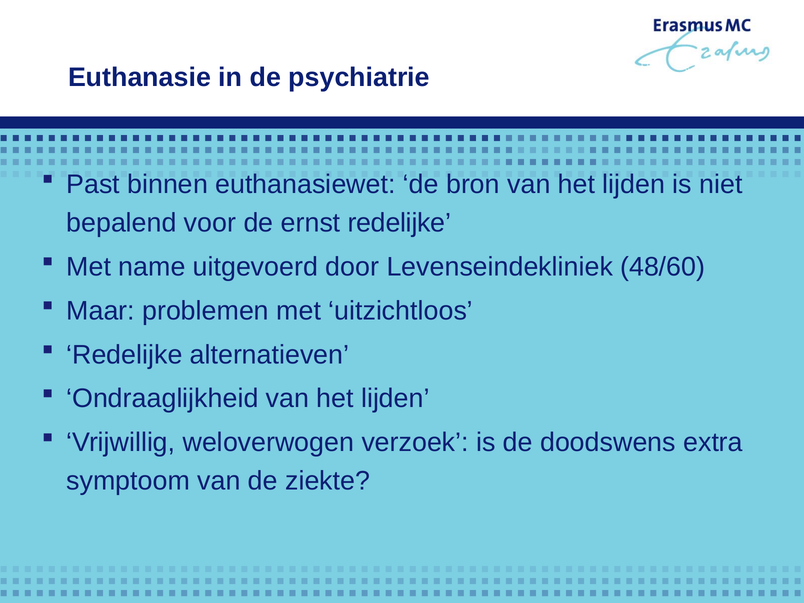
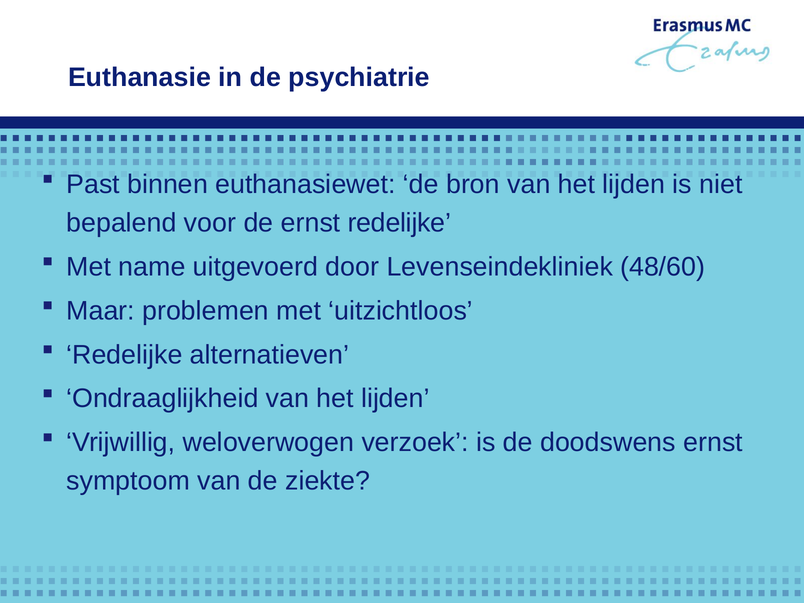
doodswens extra: extra -> ernst
